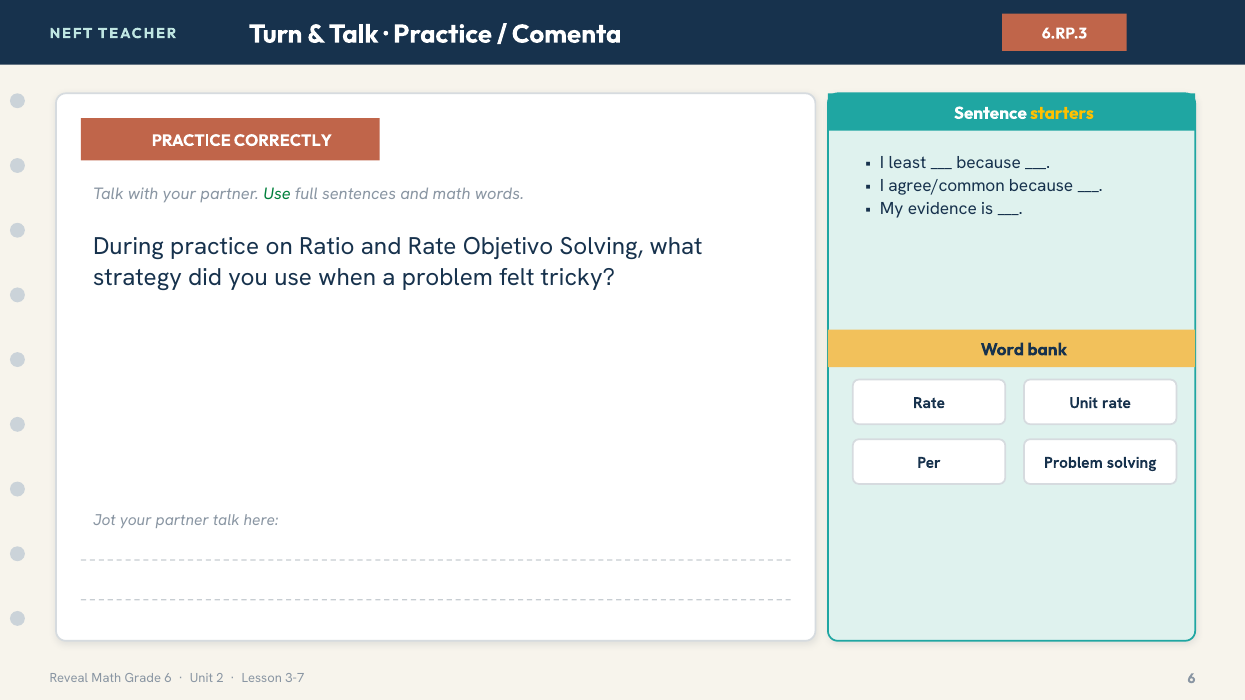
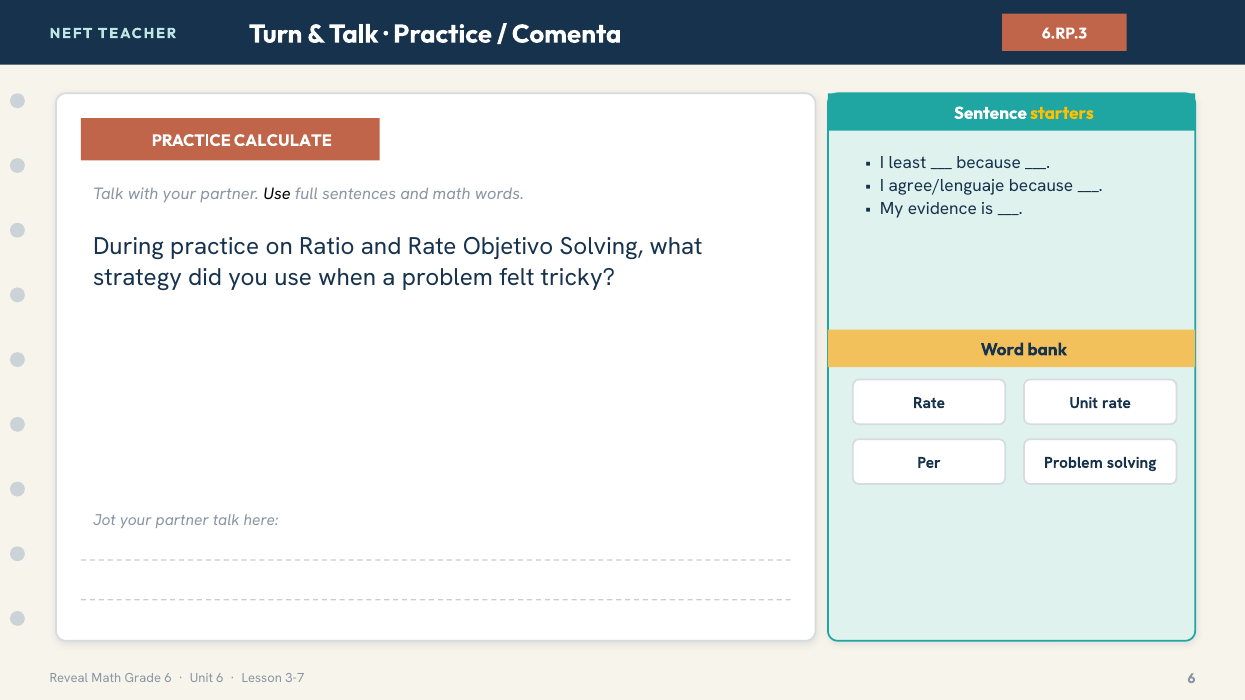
CORRECTLY: CORRECTLY -> CALCULATE
agree/common: agree/common -> agree/lenguaje
Use at (277, 194) colour: green -> black
Unit 2: 2 -> 6
